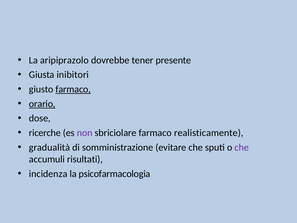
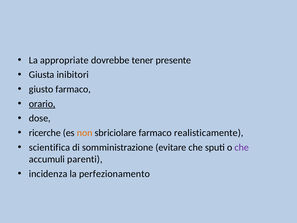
aripiprazolo: aripiprazolo -> appropriate
farmaco at (73, 89) underline: present -> none
non colour: purple -> orange
gradualità: gradualità -> scientifica
risultati: risultati -> parenti
psicofarmacologia: psicofarmacologia -> perfezionamento
